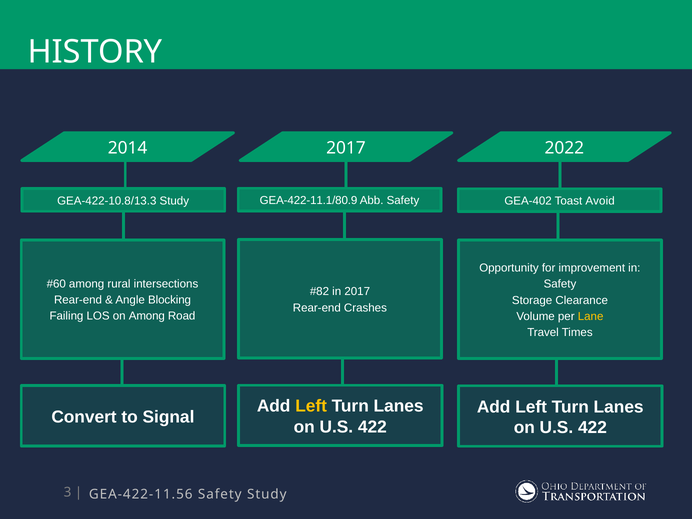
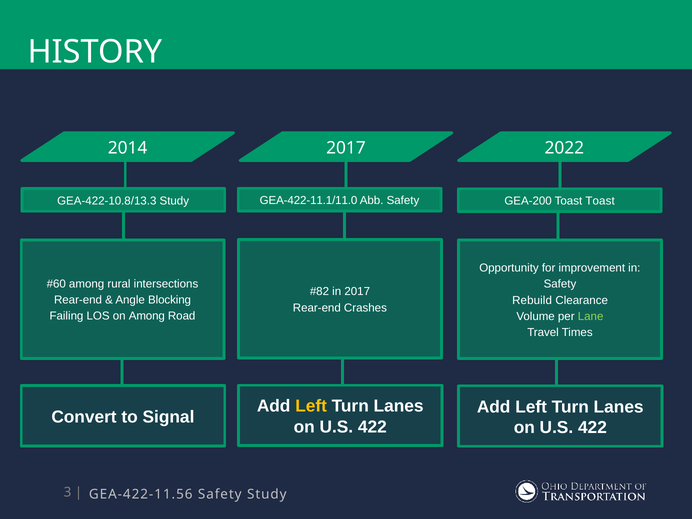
GEA-422-11.1/80.9: GEA-422-11.1/80.9 -> GEA-422-11.1/11.0
GEA-402: GEA-402 -> GEA-200
Toast Avoid: Avoid -> Toast
Storage: Storage -> Rebuild
Lane colour: yellow -> light green
